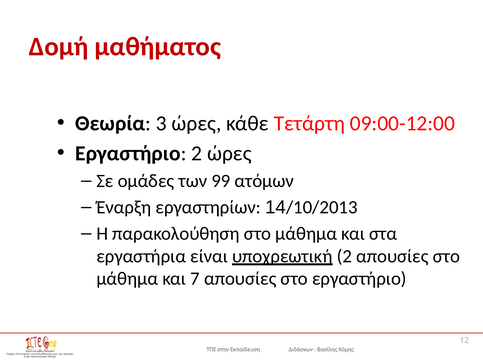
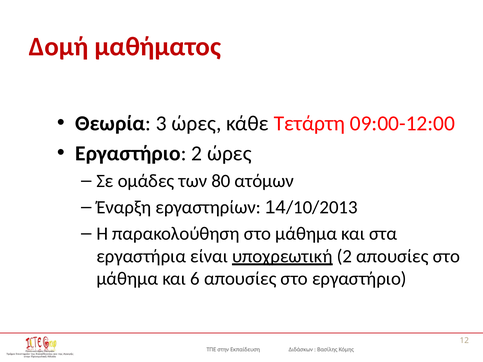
99: 99 -> 80
7: 7 -> 6
